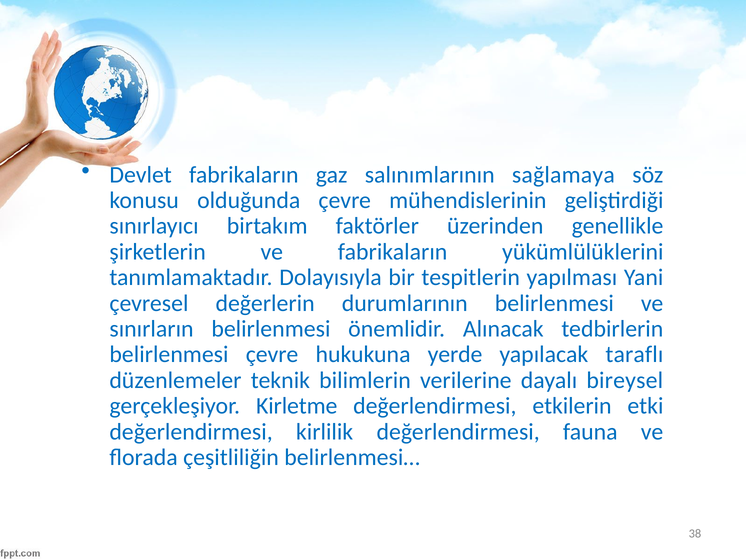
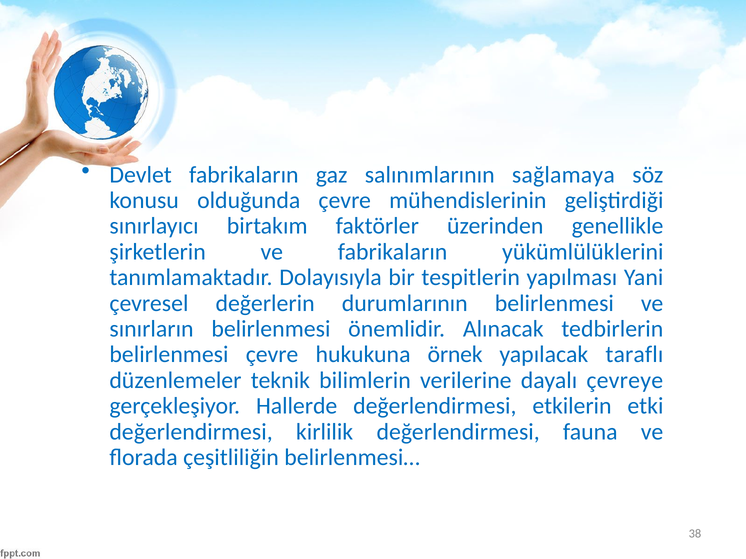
yerde: yerde -> örnek
bireysel: bireysel -> çevreye
Kirletme: Kirletme -> Hallerde
